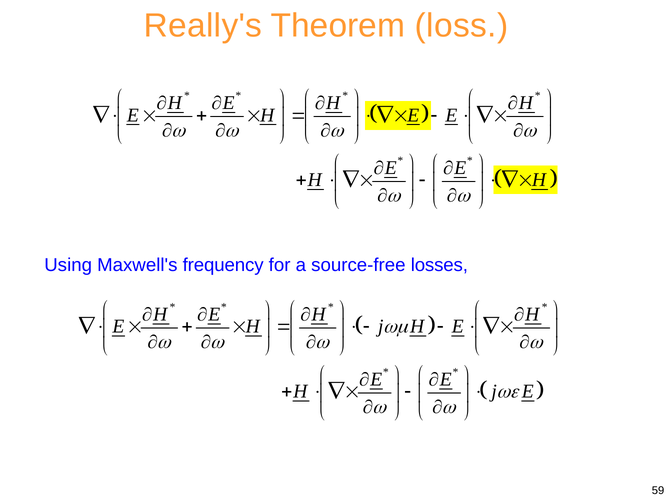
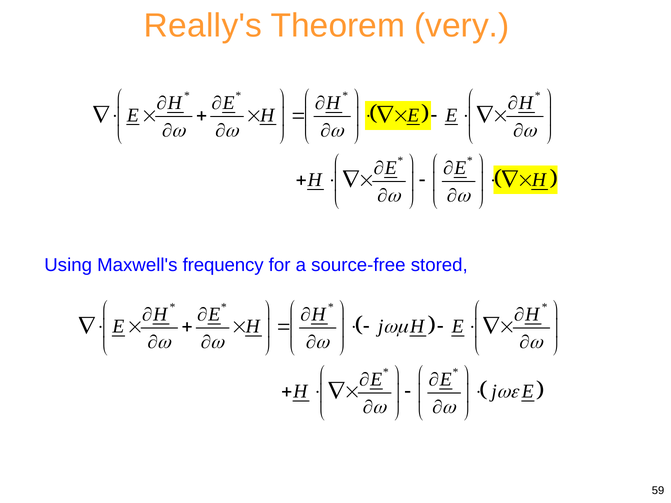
loss: loss -> very
losses: losses -> stored
